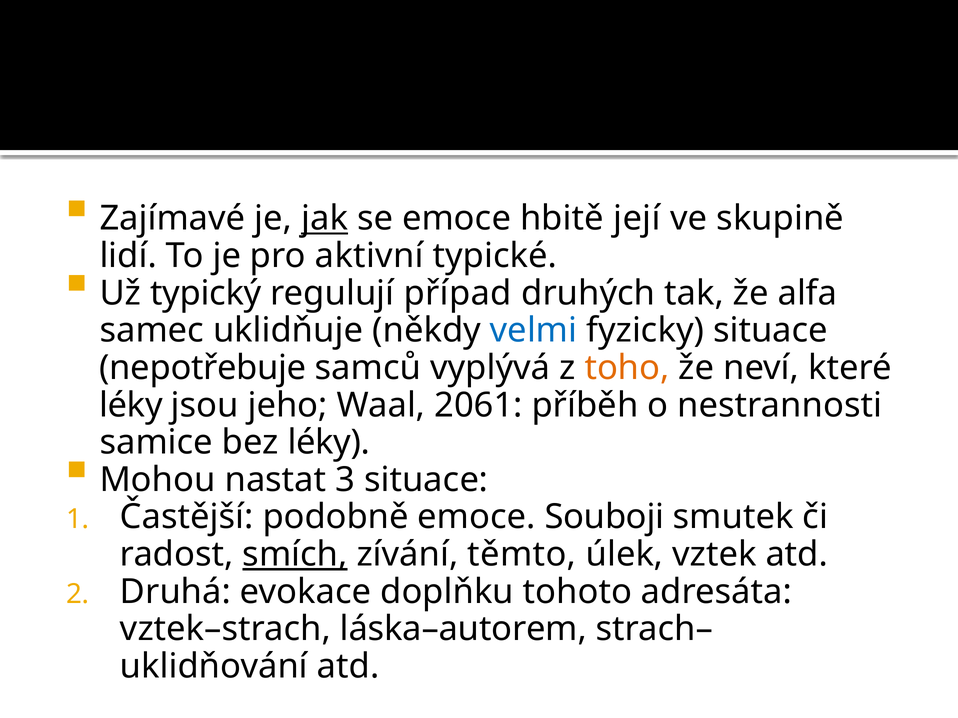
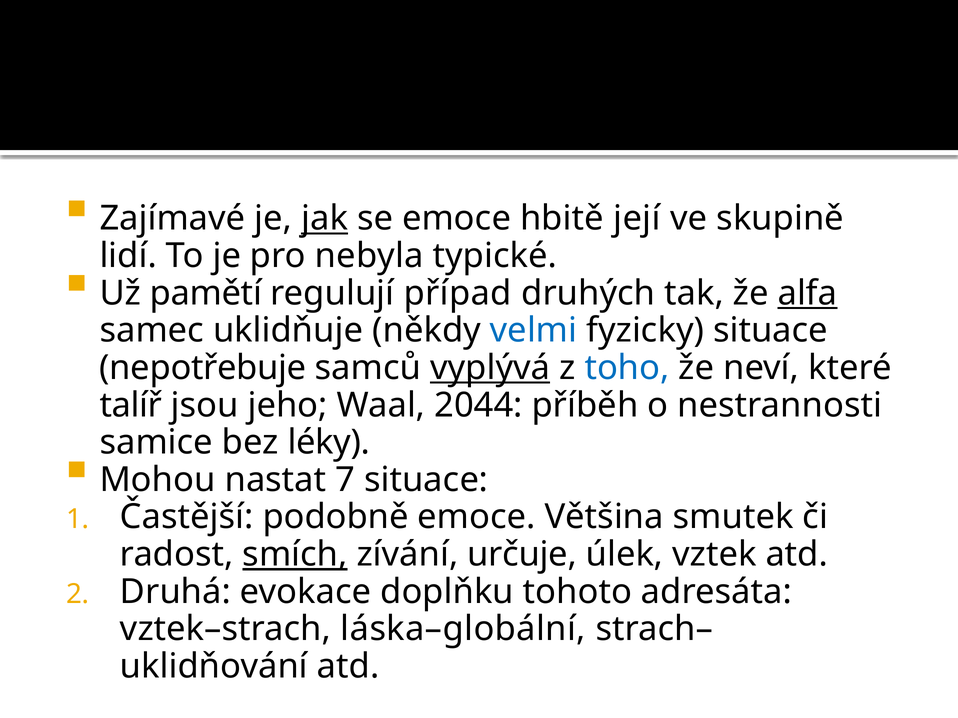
aktivní: aktivní -> nebyla
typický: typický -> pamětí
alfa underline: none -> present
vyplývá underline: none -> present
toho colour: orange -> blue
léky at (131, 405): léky -> talíř
2061: 2061 -> 2044
3: 3 -> 7
Souboji: Souboji -> Většina
těmto: těmto -> určuje
láska–autorem: láska–autorem -> láska–globální
